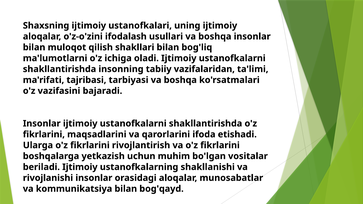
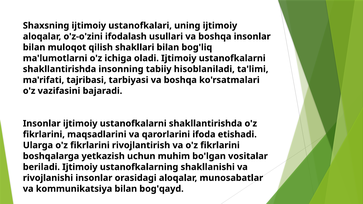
vazifalaridan: vazifalaridan -> hisoblaniladi
